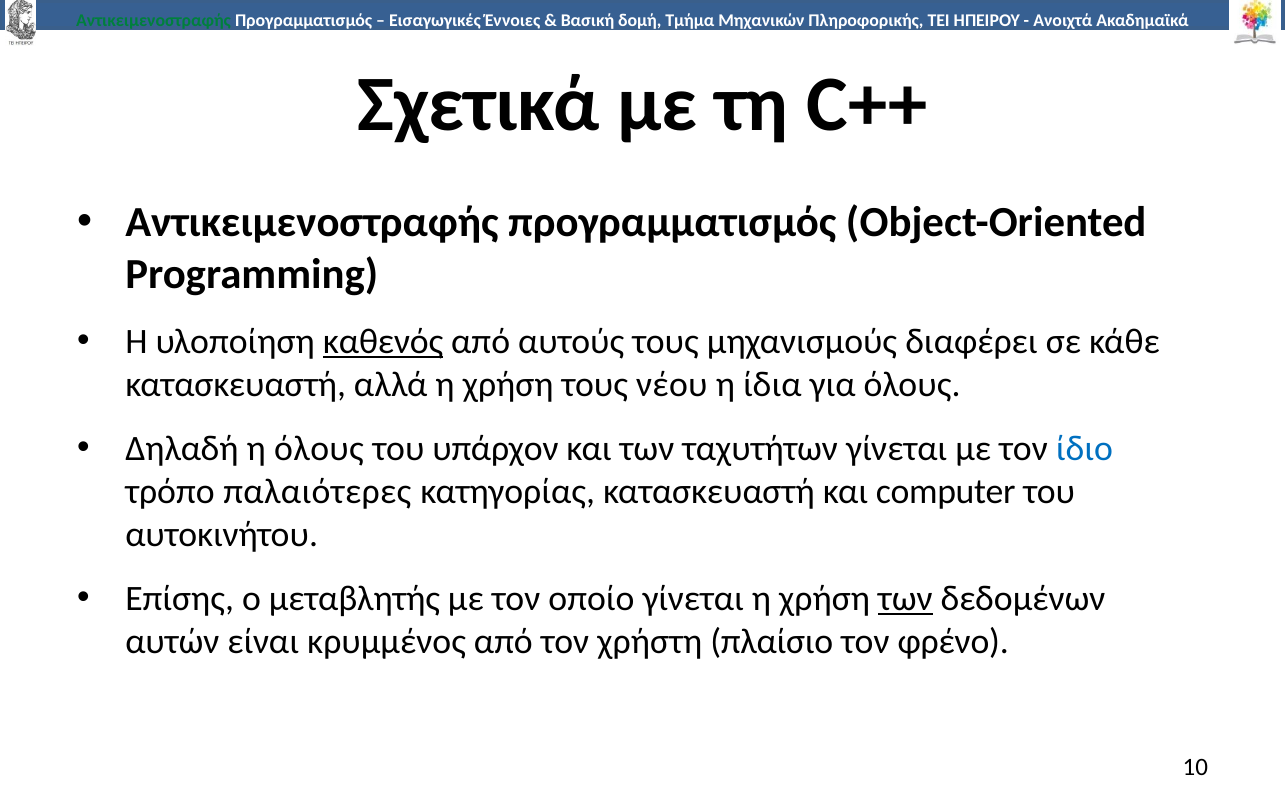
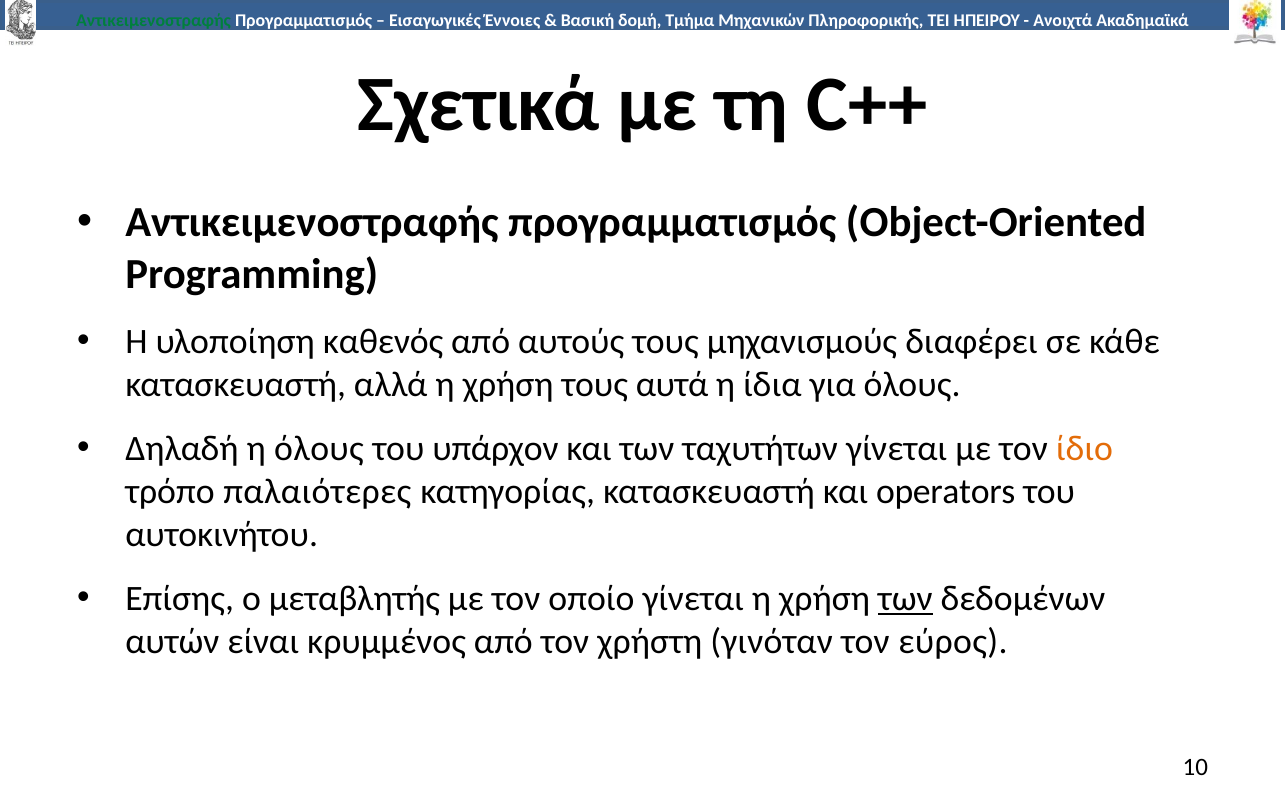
καθενός underline: present -> none
νέου: νέου -> αυτά
ίδιο colour: blue -> orange
computer: computer -> operators
πλαίσιο: πλαίσιο -> γινόταν
φρένο: φρένο -> εύρος
